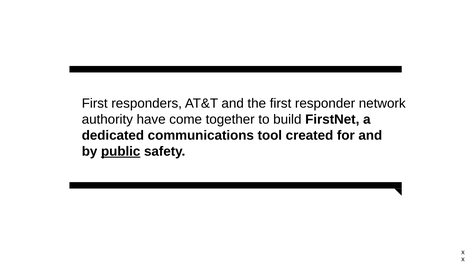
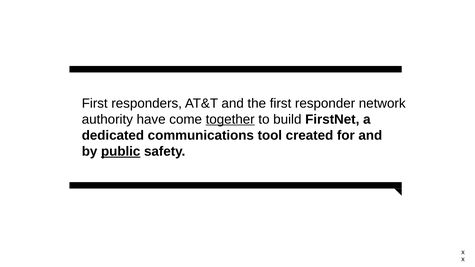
together underline: none -> present
